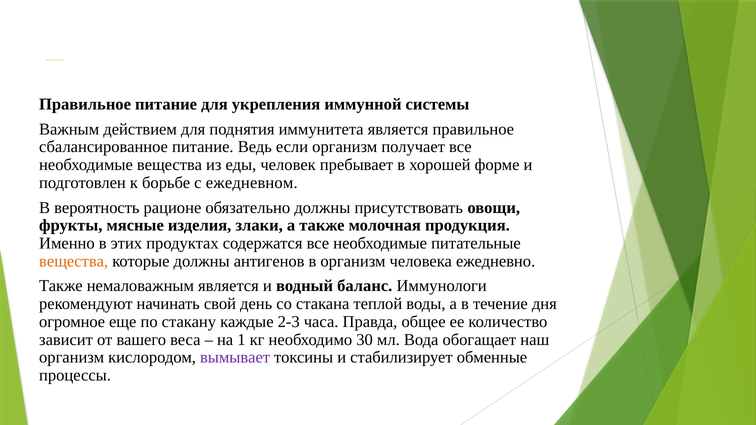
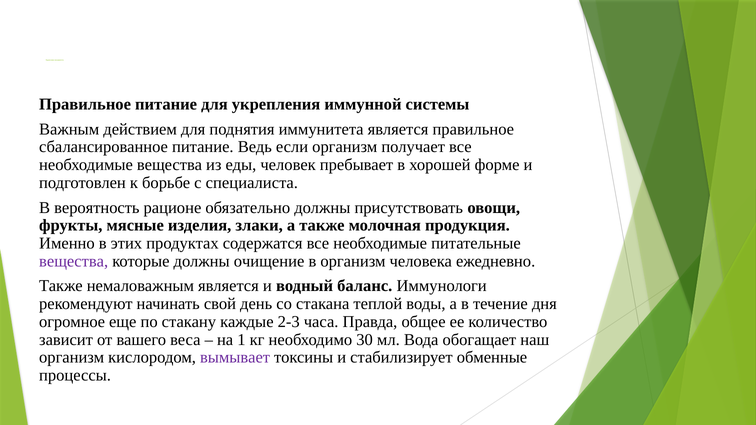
ежедневном: ежедневном -> специалиста
вещества at (74, 261) colour: orange -> purple
антигенов: антигенов -> очищение
